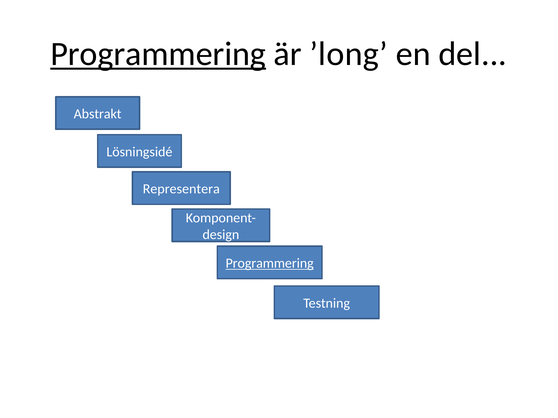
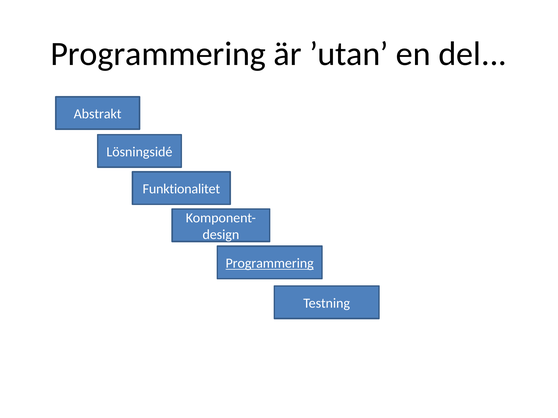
Programmering at (158, 54) underline: present -> none
’long: ’long -> ’utan
Representera: Representera -> Funktionalitet
